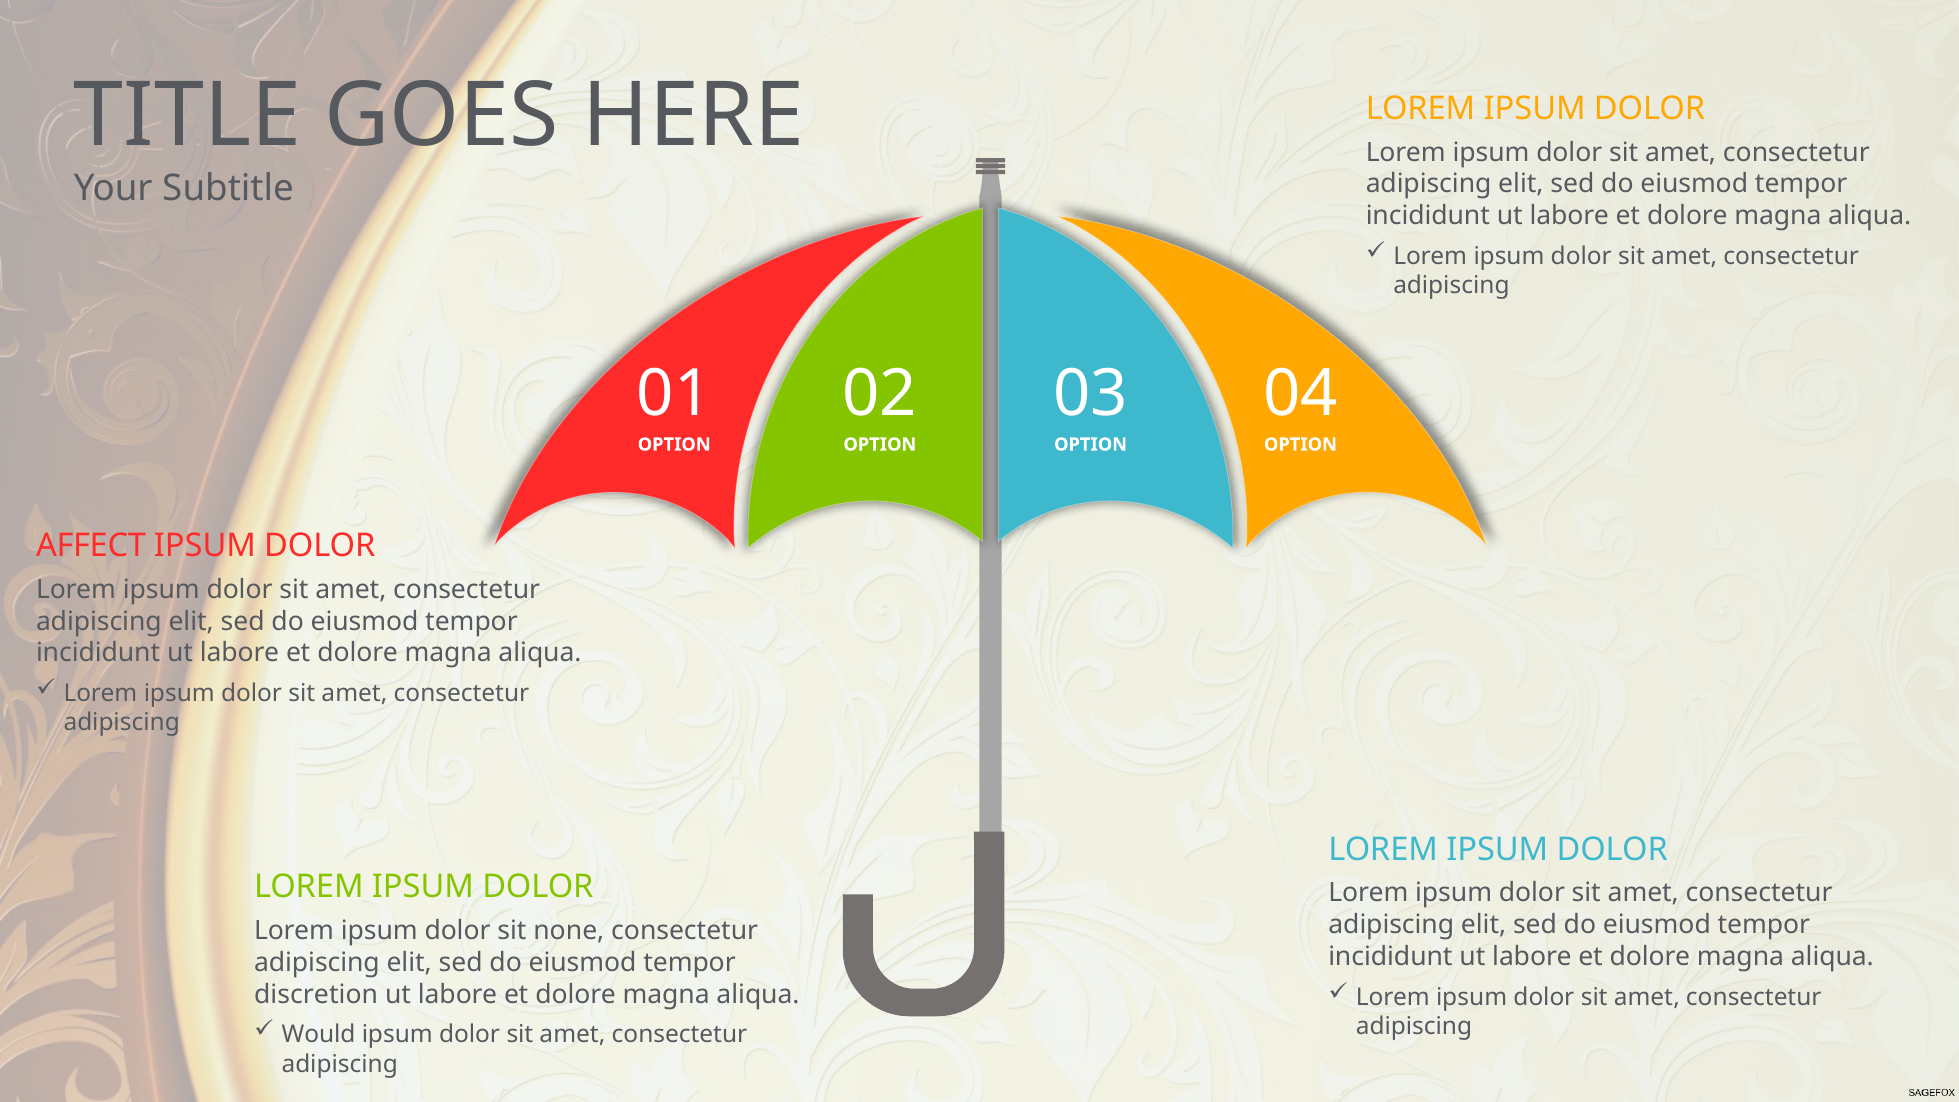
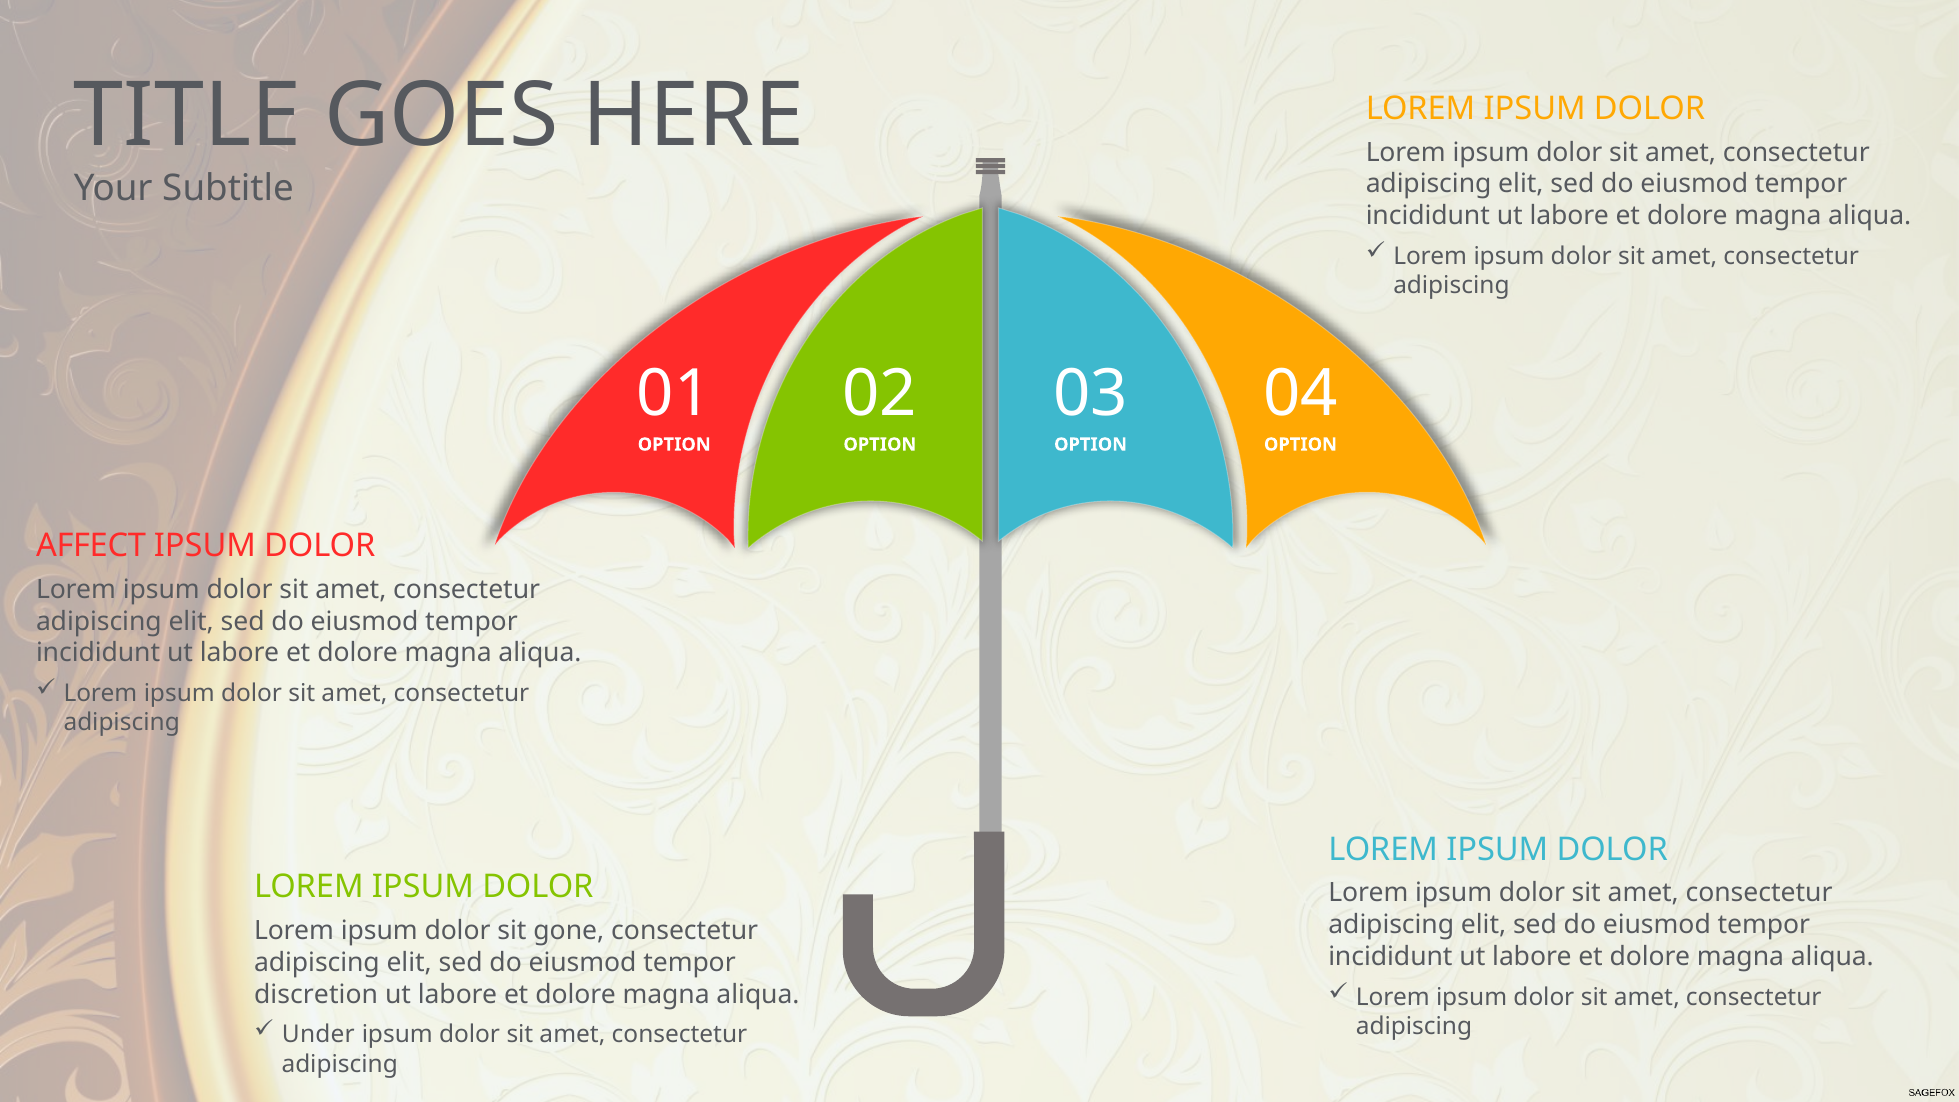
none: none -> gone
Would: Would -> Under
